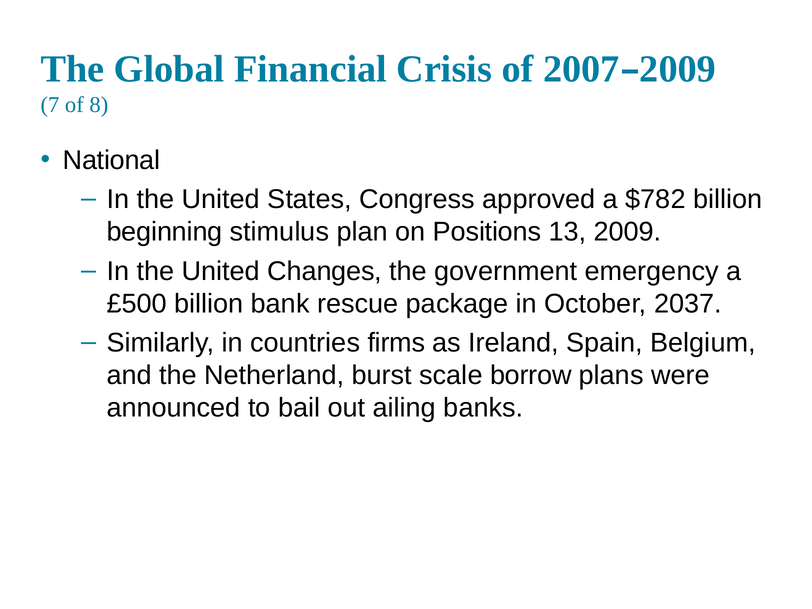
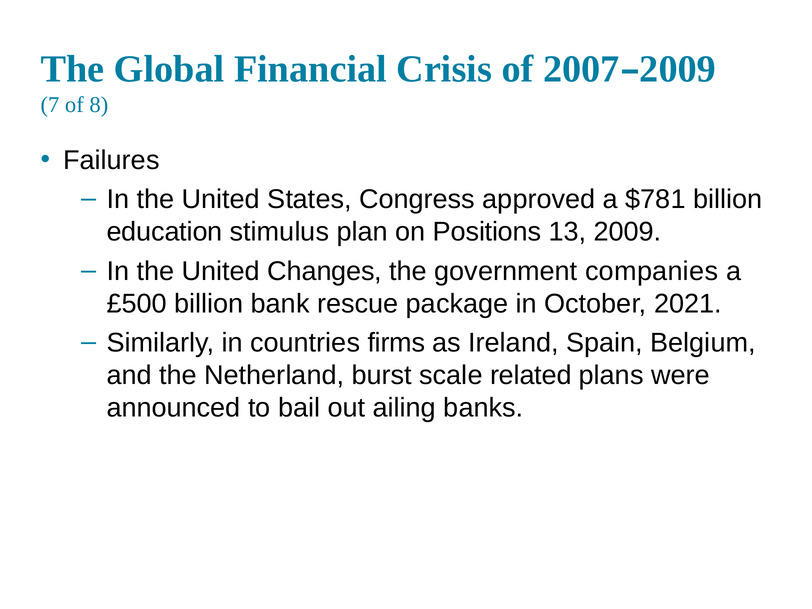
National: National -> Failures
$782: $782 -> $781
beginning: beginning -> education
emergency: emergency -> companies
2037: 2037 -> 2021
borrow: borrow -> related
